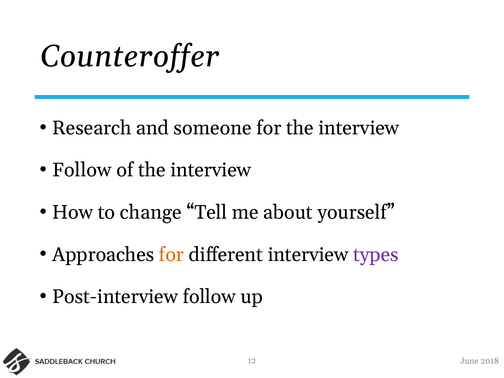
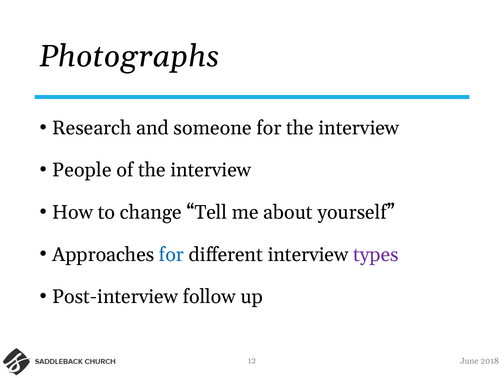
Counteroffer: Counteroffer -> Photographs
Follow at (82, 170): Follow -> People
for at (171, 255) colour: orange -> blue
